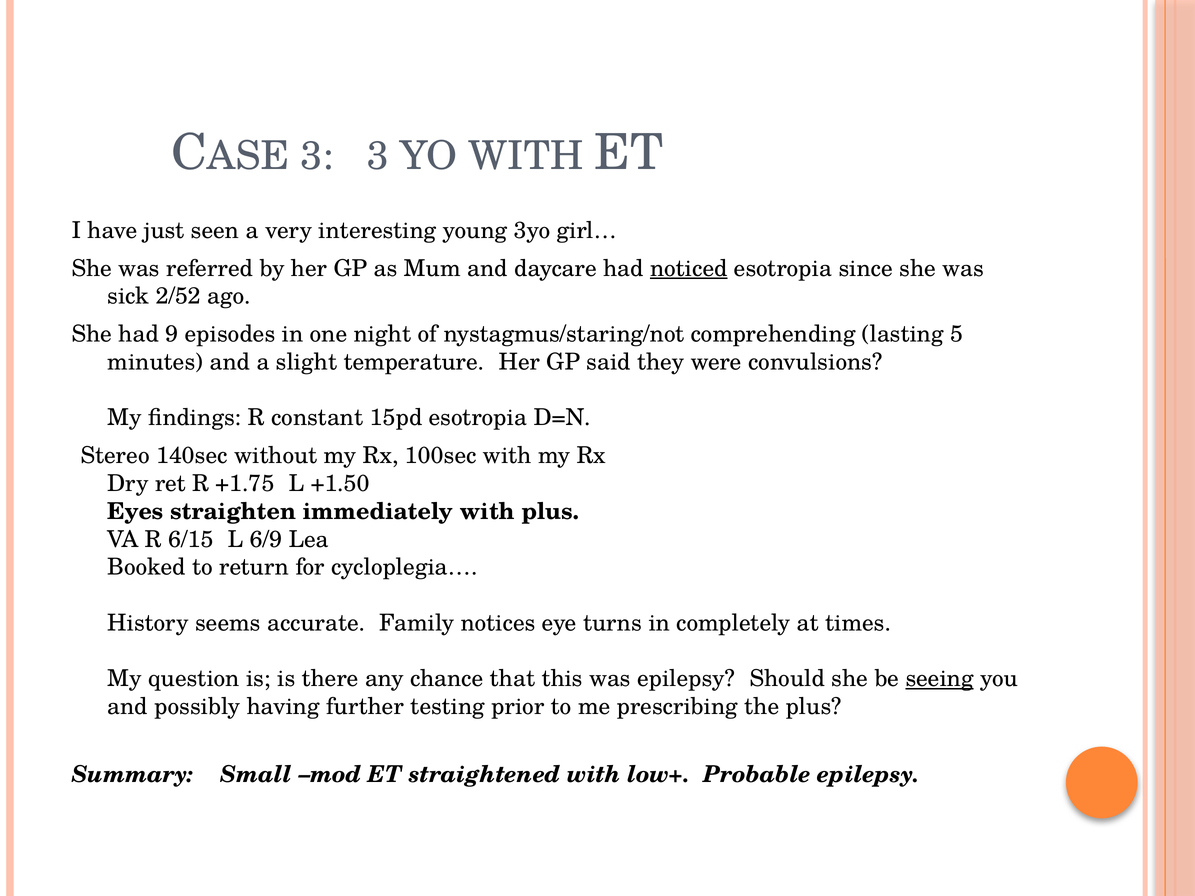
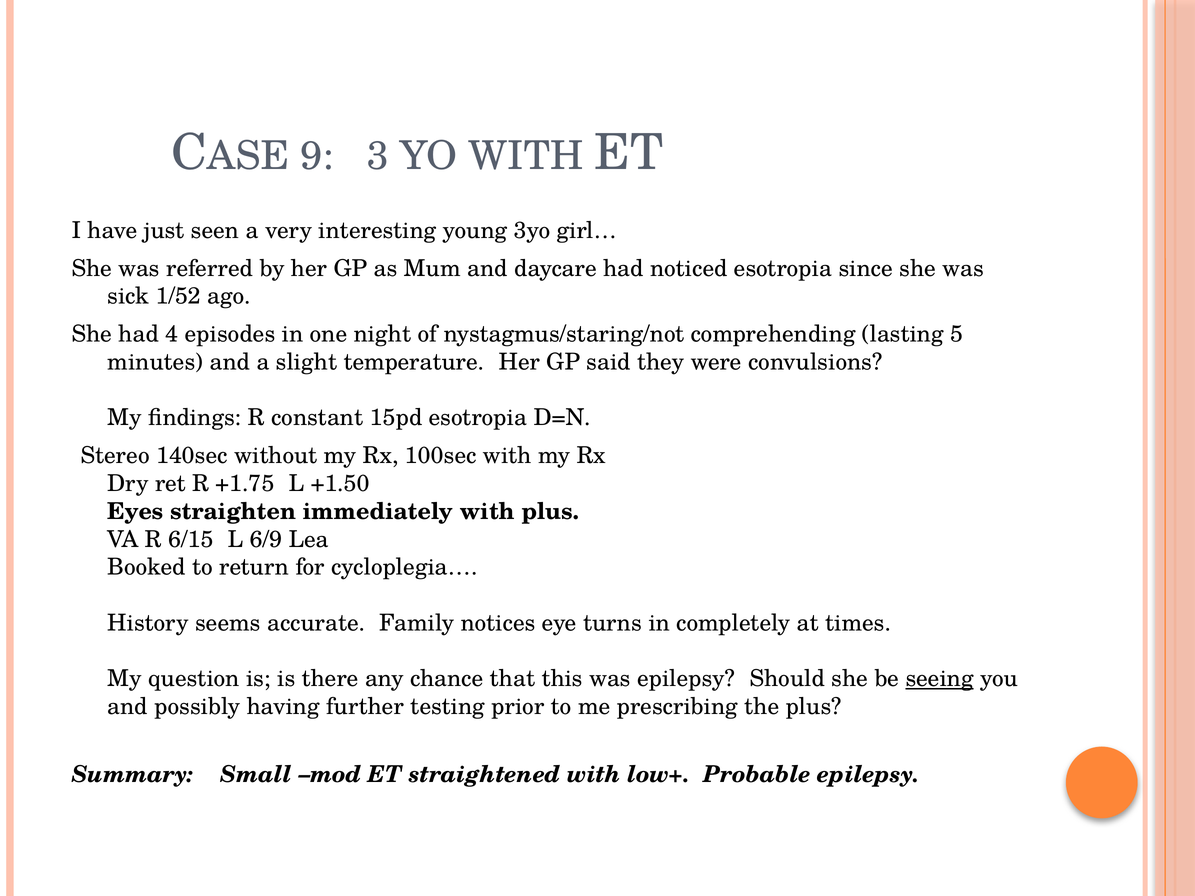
3 at (317, 156): 3 -> 9
noticed underline: present -> none
2/52: 2/52 -> 1/52
9: 9 -> 4
